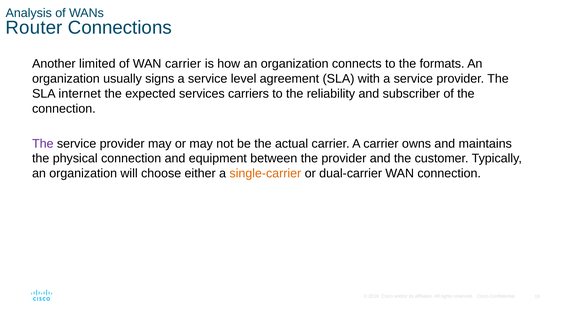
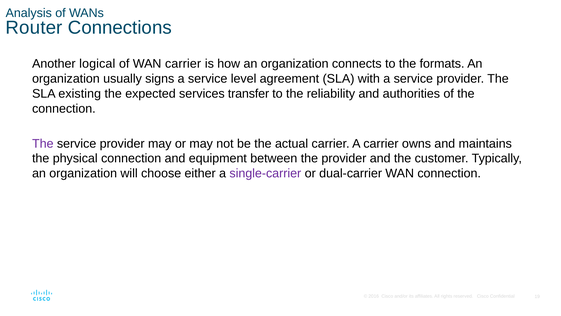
limited: limited -> logical
internet: internet -> existing
carriers: carriers -> transfer
subscriber: subscriber -> authorities
single-carrier colour: orange -> purple
